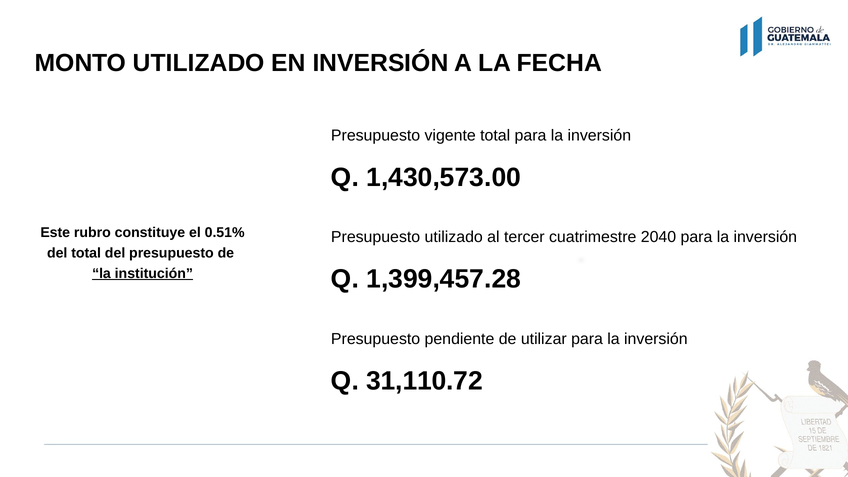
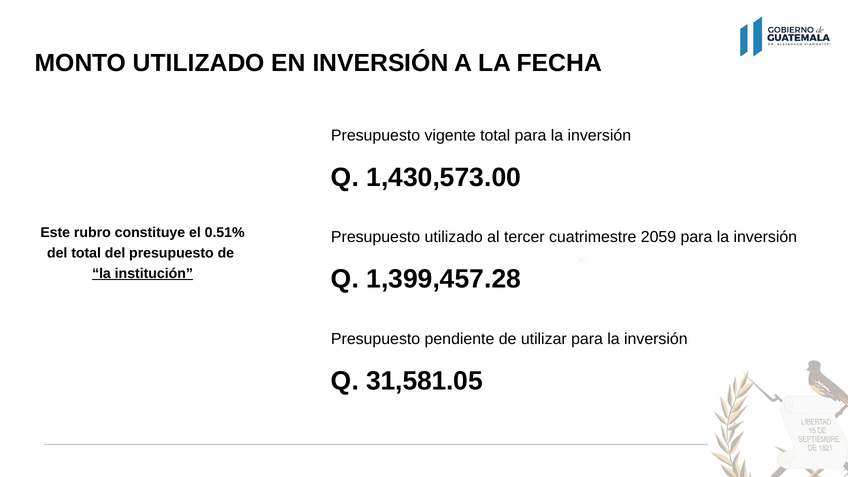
2040: 2040 -> 2059
31,110.72: 31,110.72 -> 31,581.05
